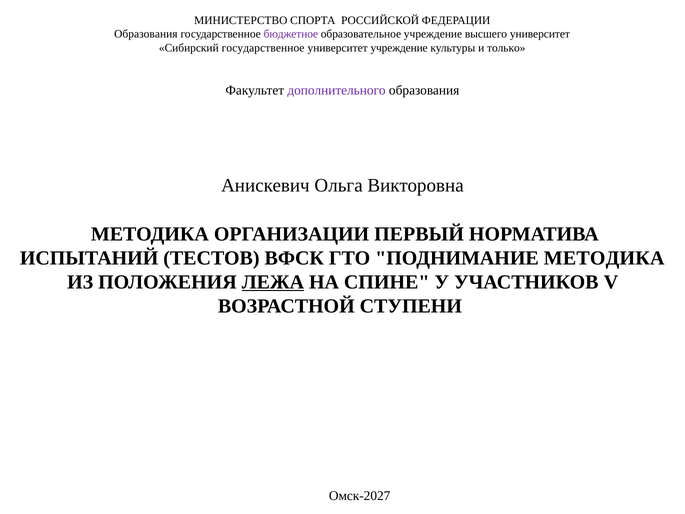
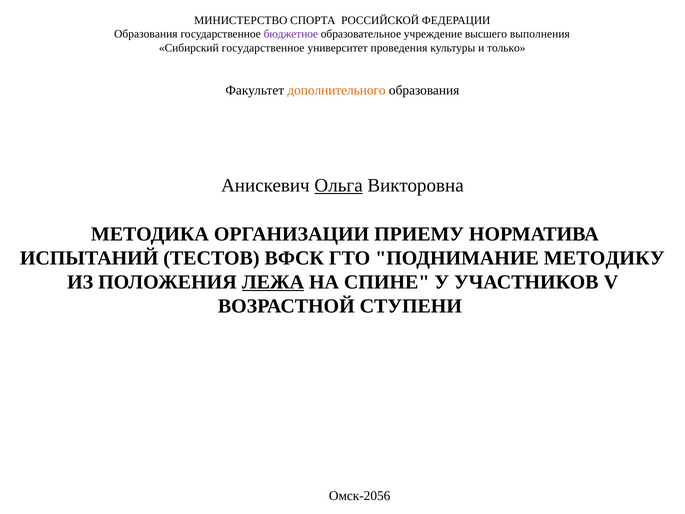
высшего университет: университет -> выполнения
университет учреждение: учреждение -> проведения
дополнительного colour: purple -> orange
Ольга underline: none -> present
ПЕРВЫЙ: ПЕРВЫЙ -> ПРИЕМУ
ПОДНИМАНИЕ МЕТОДИКА: МЕТОДИКА -> МЕТОДИКУ
Омск-2027: Омск-2027 -> Омск-2056
